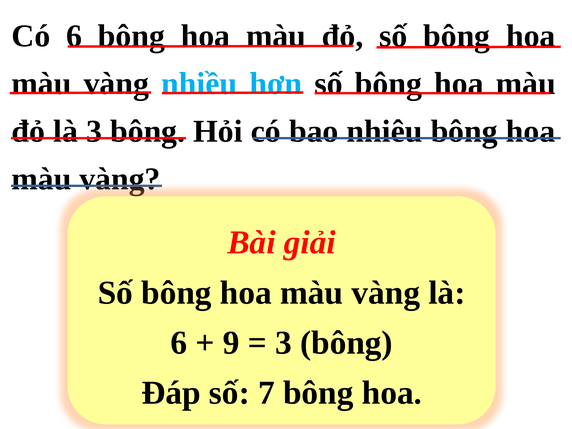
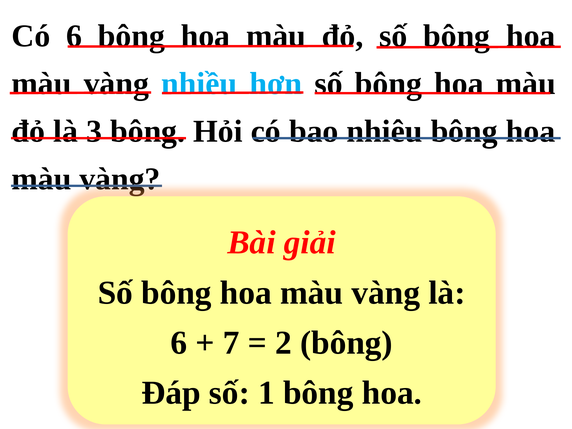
9: 9 -> 7
3 at (283, 343): 3 -> 2
7: 7 -> 1
